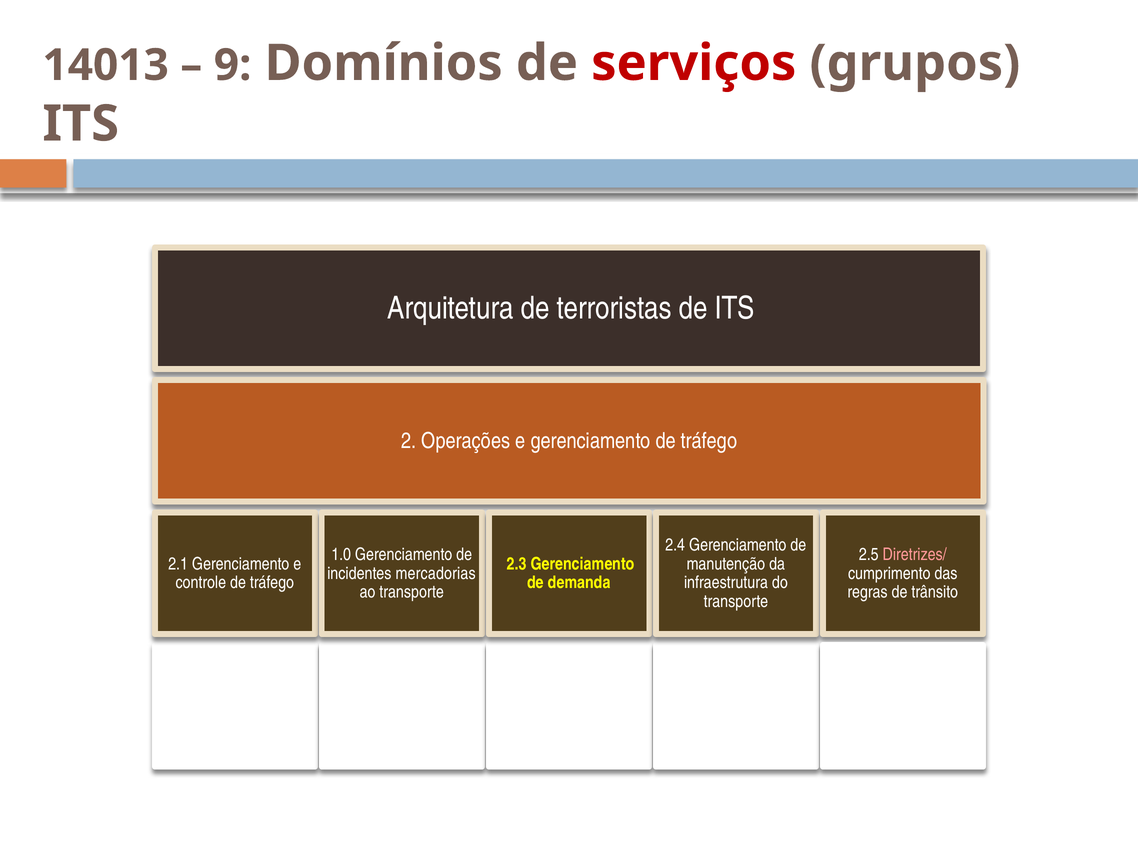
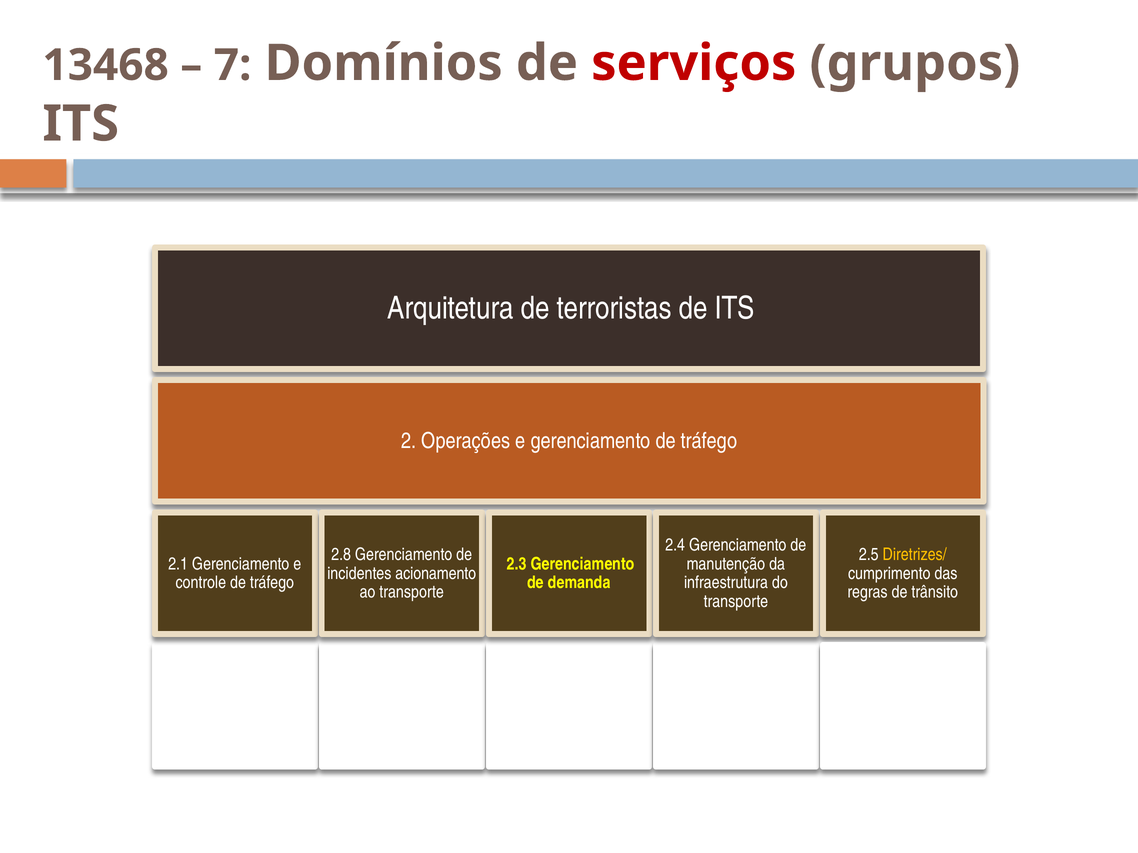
14013: 14013 -> 13468
9: 9 -> 7
1.0: 1.0 -> 2.8
Diretrizes/ colour: pink -> yellow
mercadorias: mercadorias -> acionamento
